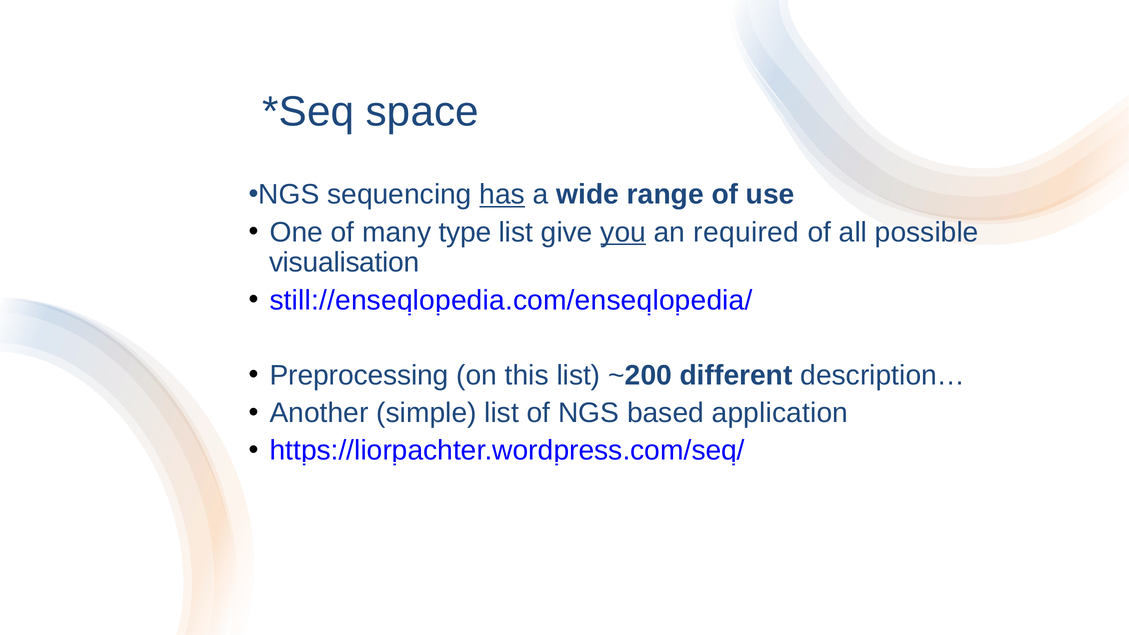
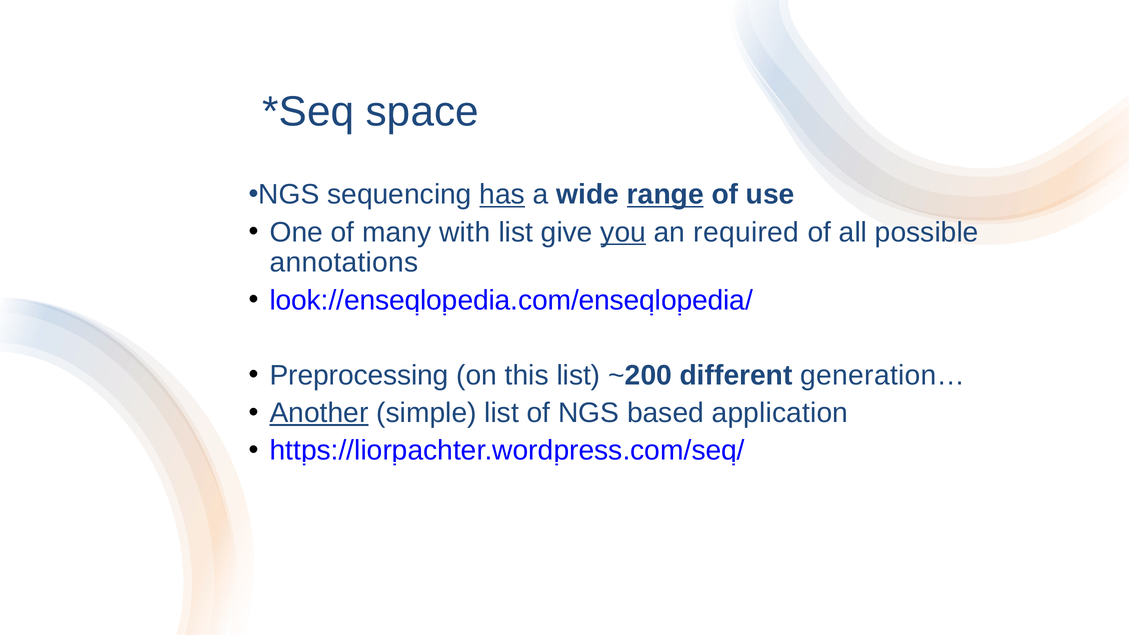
range underline: none -> present
type: type -> with
visualisation: visualisation -> annotations
still://enseqlopedia.com/enseqlopedia/: still://enseqlopedia.com/enseqlopedia/ -> look://enseqlopedia.com/enseqlopedia/
description…: description… -> generation…
Another underline: none -> present
